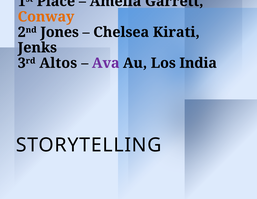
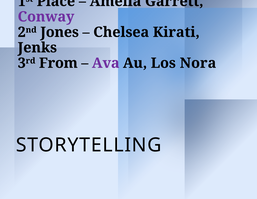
Conway colour: orange -> purple
Altos: Altos -> From
India: India -> Nora
